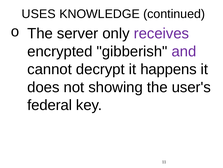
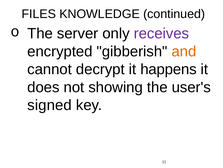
USES: USES -> FILES
and colour: purple -> orange
federal: federal -> signed
